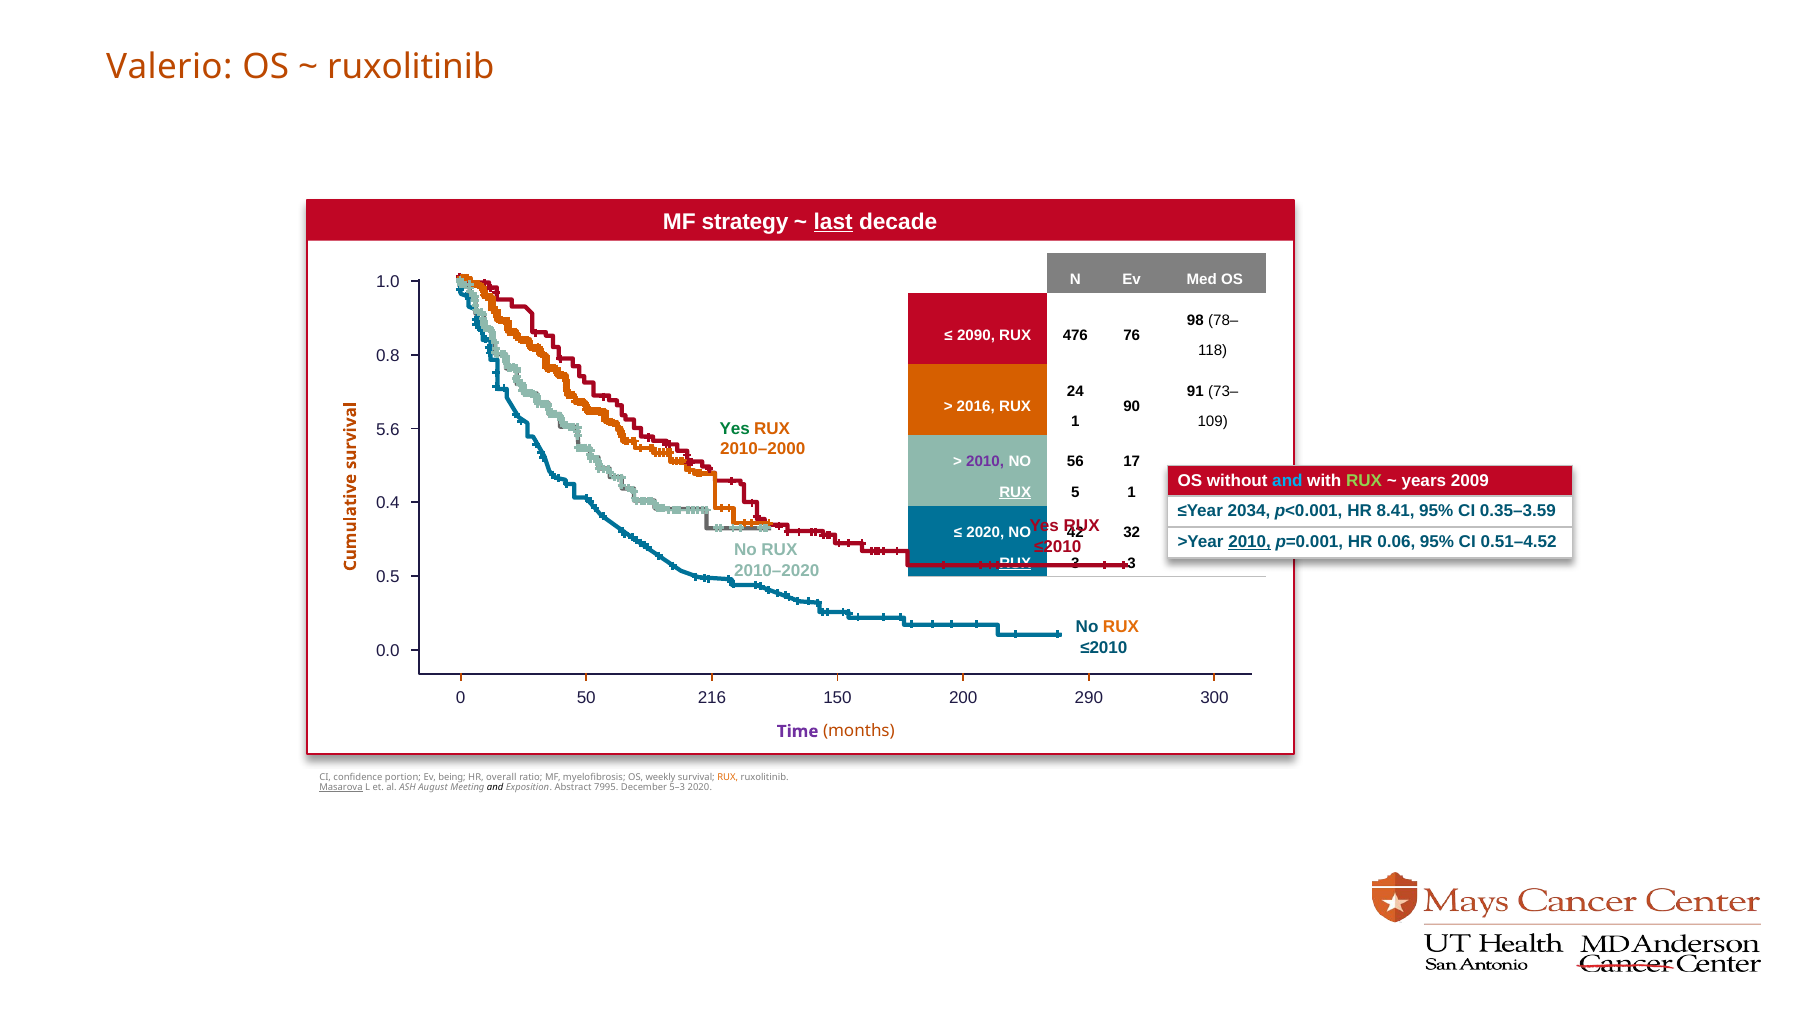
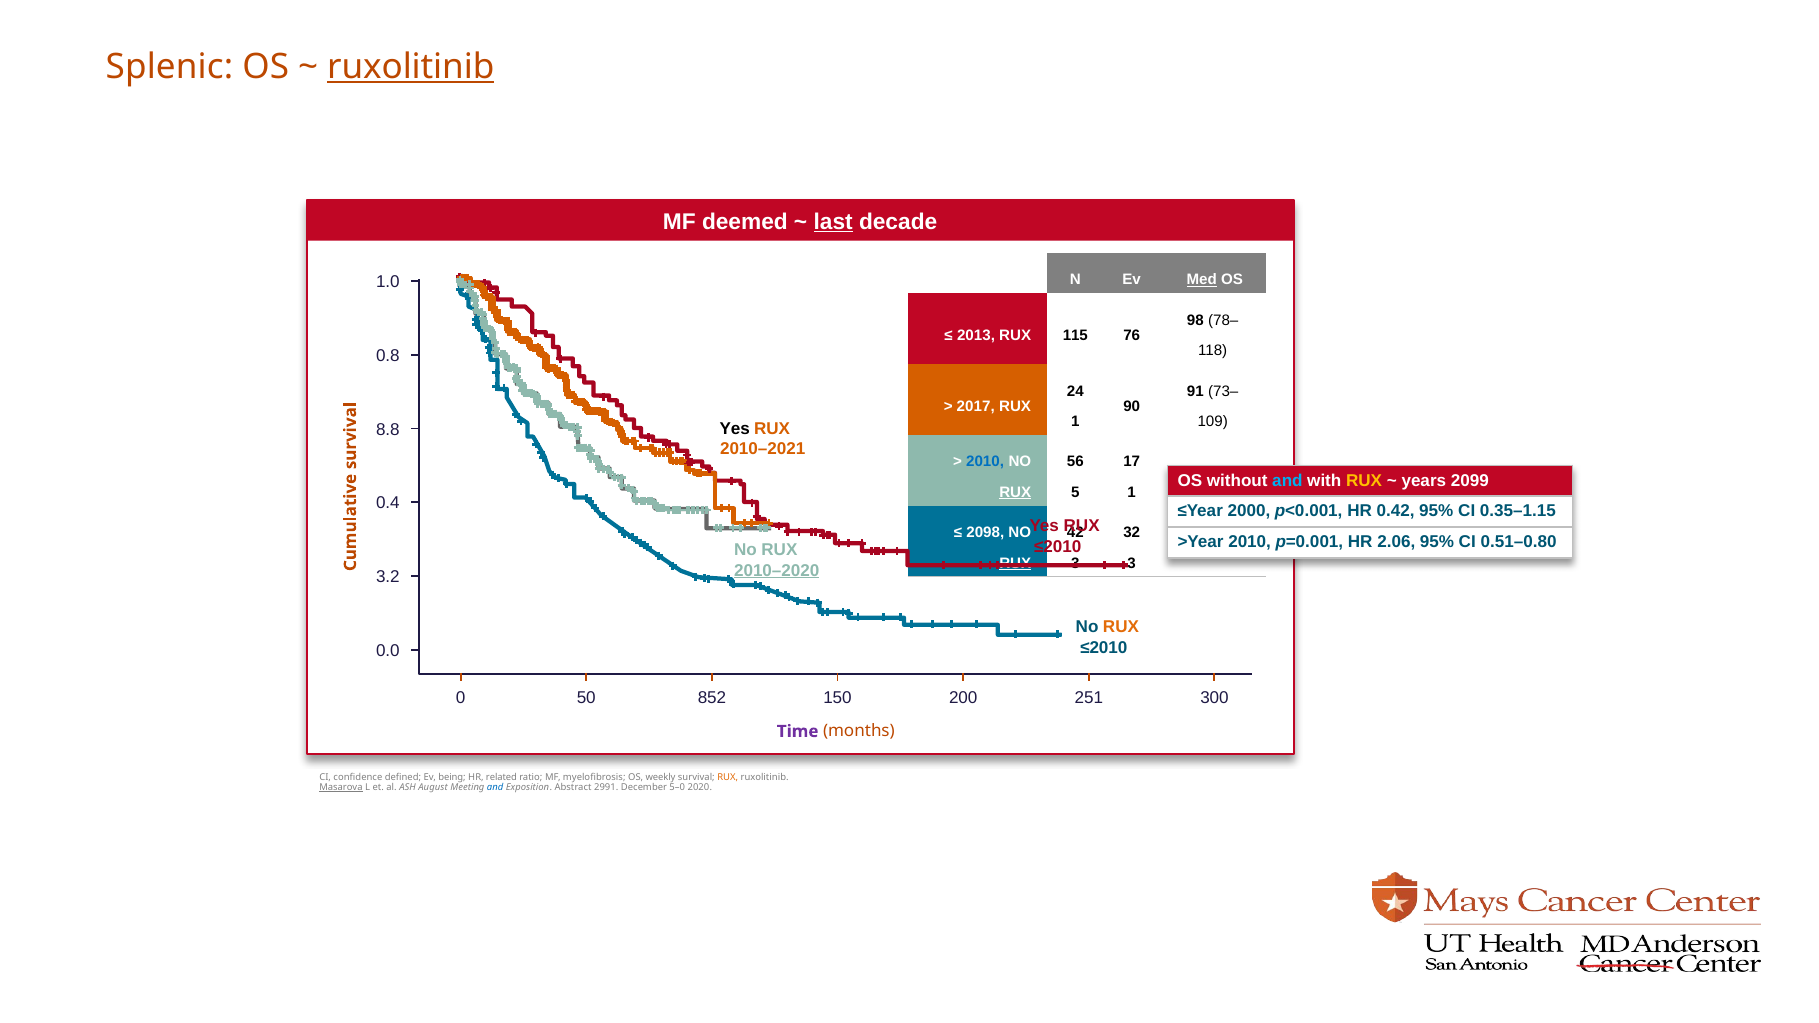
Valerio: Valerio -> Splenic
ruxolitinib at (411, 67) underline: none -> present
strategy: strategy -> deemed
Med underline: none -> present
2090: 2090 -> 2013
476: 476 -> 115
2016: 2016 -> 2017
Yes at (735, 429) colour: green -> black
5.6: 5.6 -> 8.8
2010–2000: 2010–2000 -> 2010–2021
2010 at (985, 462) colour: purple -> blue
RUX at (1364, 480) colour: light green -> yellow
2009: 2009 -> 2099
2034: 2034 -> 2000
8.41: 8.41 -> 0.42
0.35–3.59: 0.35–3.59 -> 0.35–1.15
2020 at (985, 533): 2020 -> 2098
2010 at (1250, 542) underline: present -> none
0.06: 0.06 -> 2.06
0.51–4.52: 0.51–4.52 -> 0.51–0.80
2010–2020 underline: none -> present
0.5: 0.5 -> 3.2
216: 216 -> 852
290: 290 -> 251
portion: portion -> defined
overall: overall -> related
and at (495, 787) colour: black -> blue
7995: 7995 -> 2991
5–3: 5–3 -> 5–0
